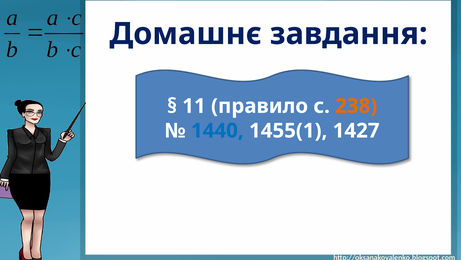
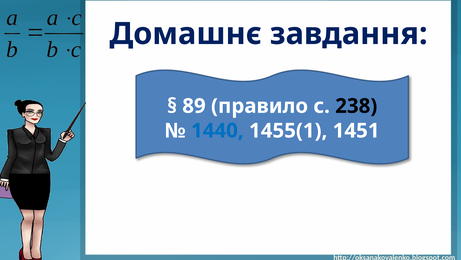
11: 11 -> 89
238 colour: orange -> black
1427: 1427 -> 1451
